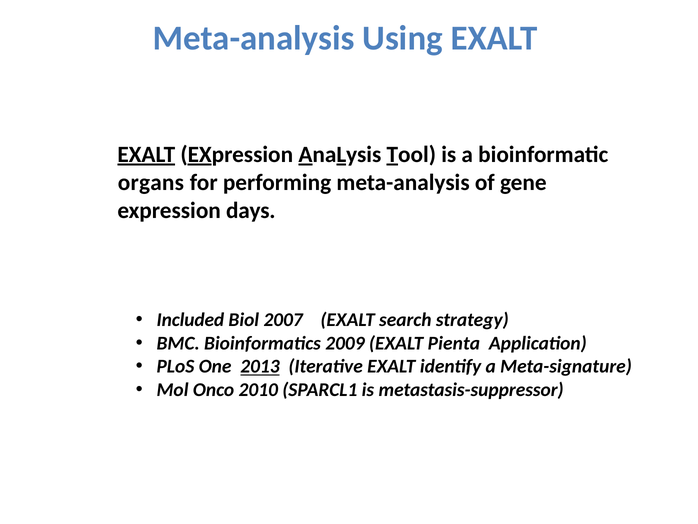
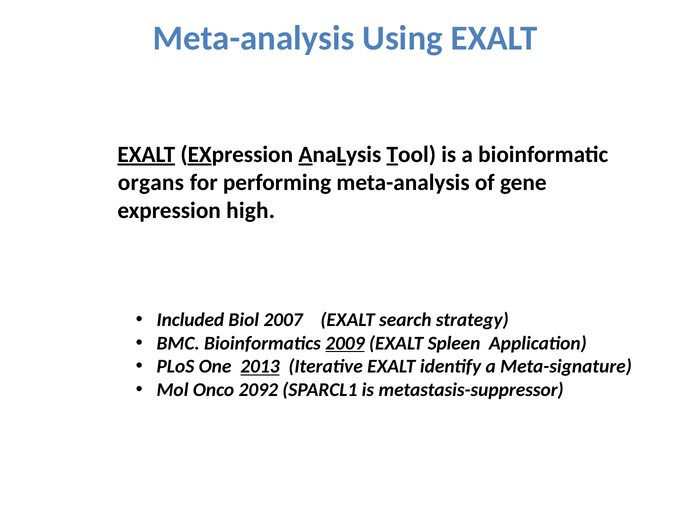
days: days -> high
2009 underline: none -> present
Pienta: Pienta -> Spleen
2010: 2010 -> 2092
